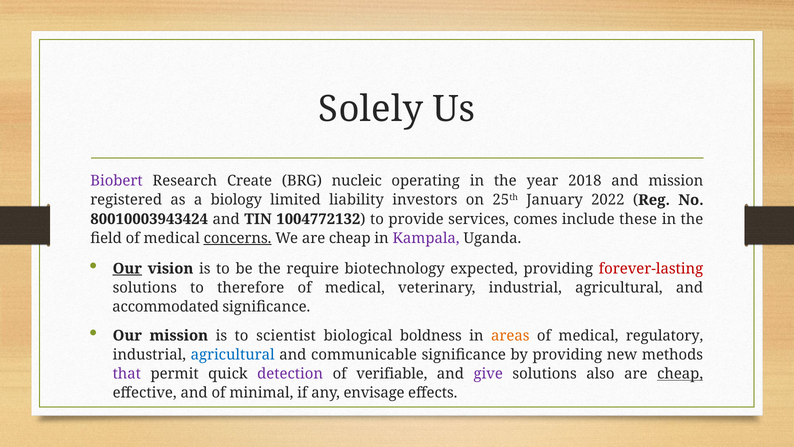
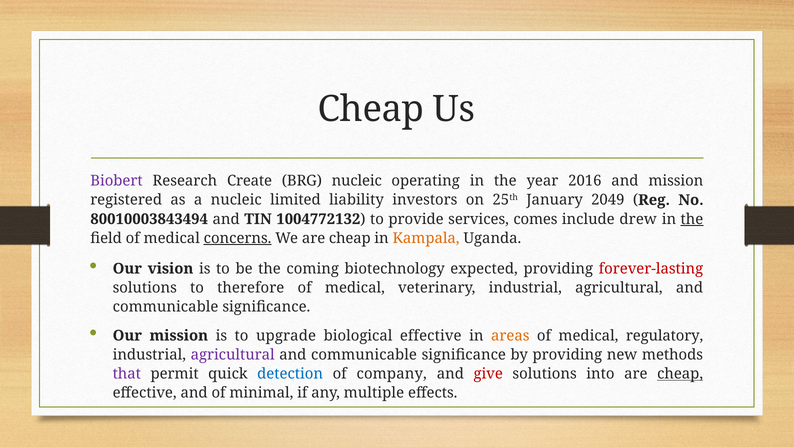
Solely at (371, 109): Solely -> Cheap
2018: 2018 -> 2016
a biology: biology -> nucleic
2022: 2022 -> 2049
80010003943424: 80010003943424 -> 80010003843494
these: these -> drew
the at (692, 219) underline: none -> present
Kampala colour: purple -> orange
Our at (127, 268) underline: present -> none
require: require -> coming
accommodated at (166, 307): accommodated -> communicable
scientist: scientist -> upgrade
biological boldness: boldness -> effective
agricultural at (233, 354) colour: blue -> purple
detection colour: purple -> blue
verifiable: verifiable -> company
give colour: purple -> red
also: also -> into
envisage: envisage -> multiple
